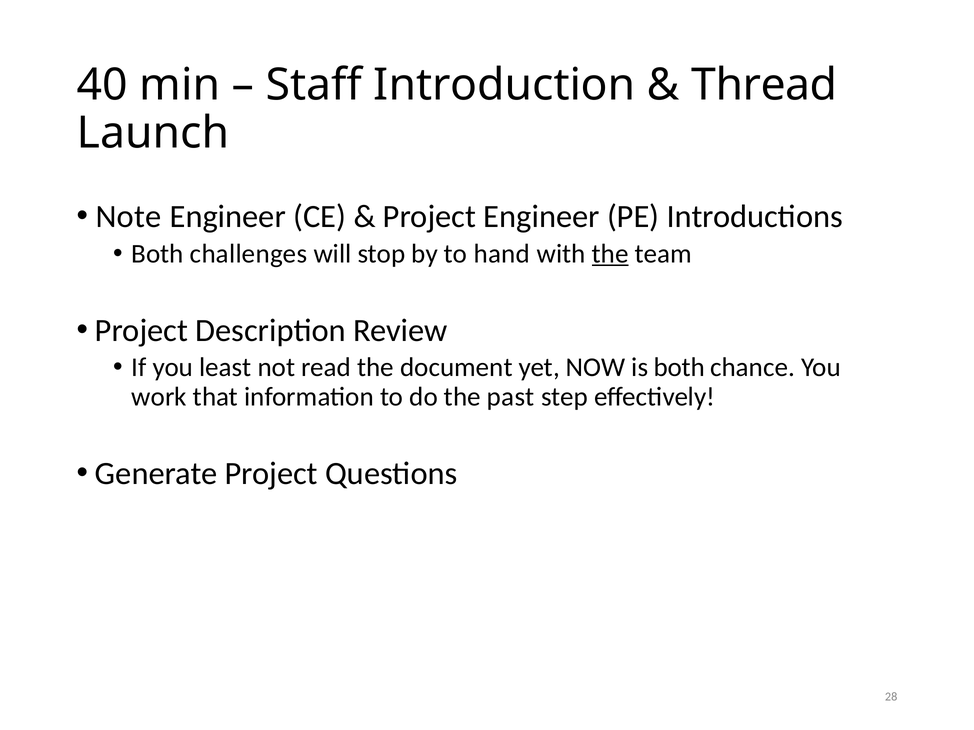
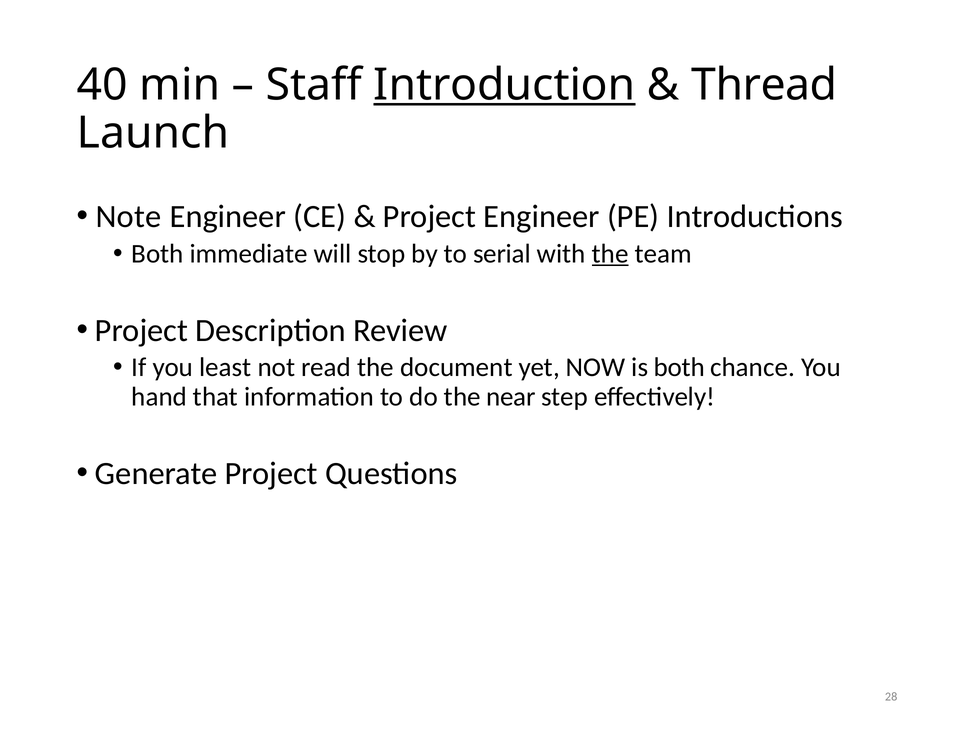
Introduction underline: none -> present
challenges: challenges -> immediate
hand: hand -> serial
work: work -> hand
past: past -> near
